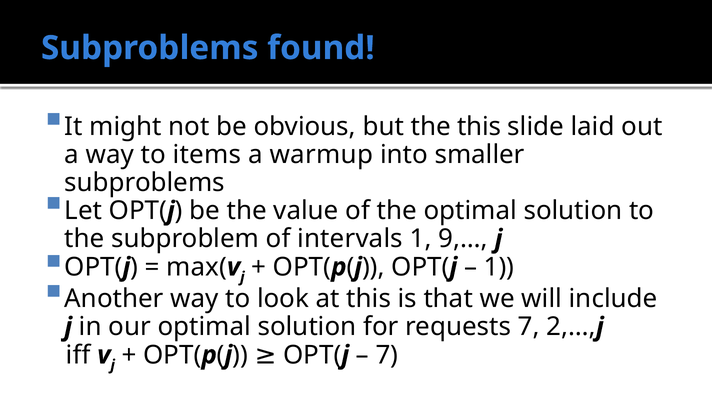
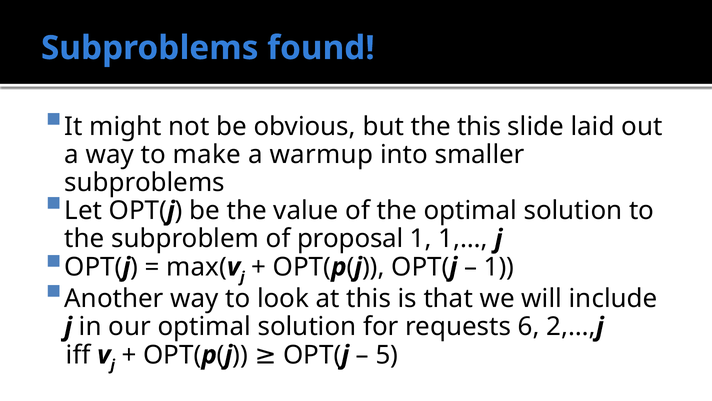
items: items -> make
intervals: intervals -> proposal
9,…: 9,… -> 1,…
requests 7: 7 -> 6
7 at (387, 354): 7 -> 5
